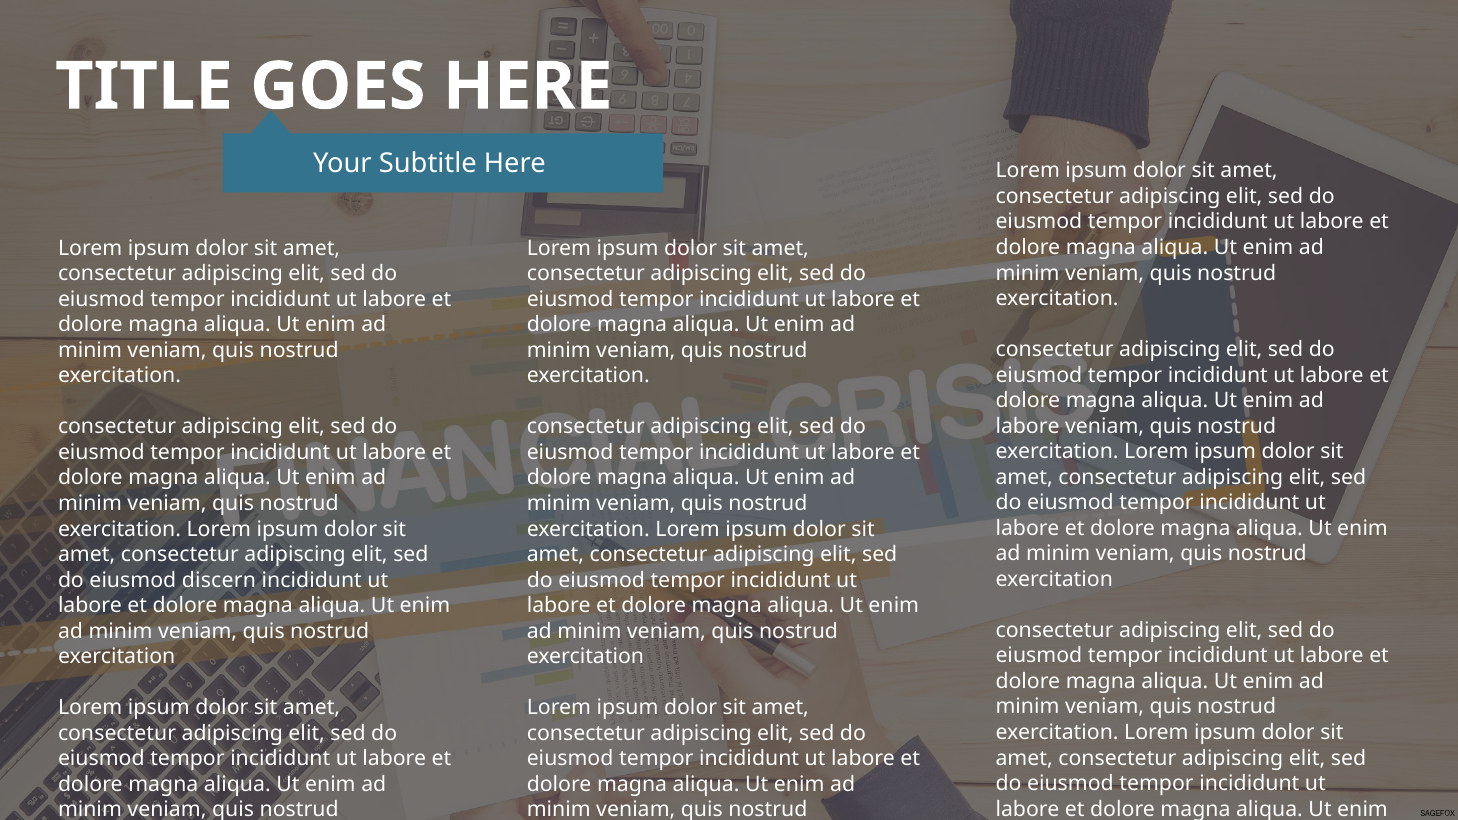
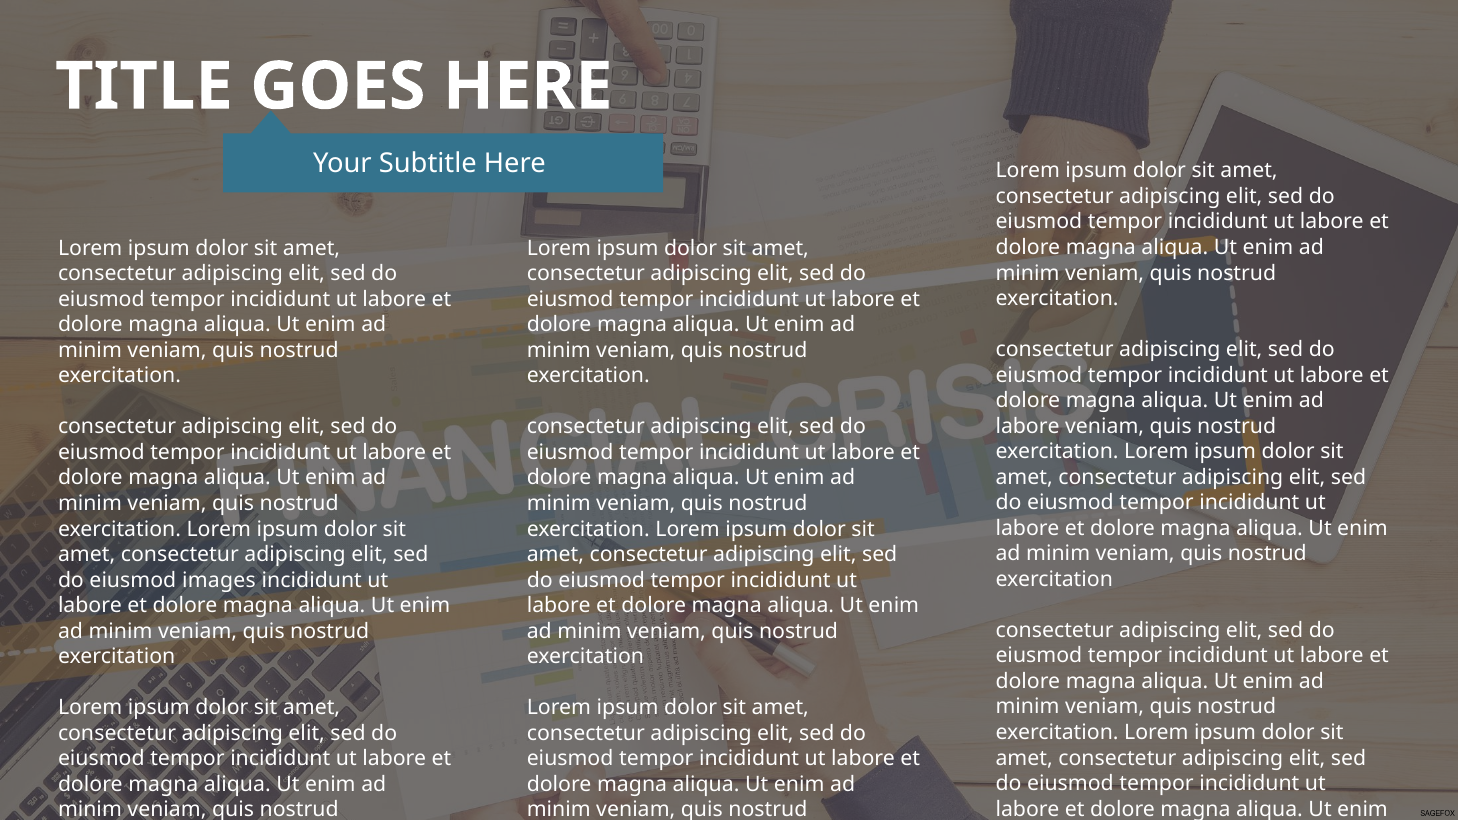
discern: discern -> images
